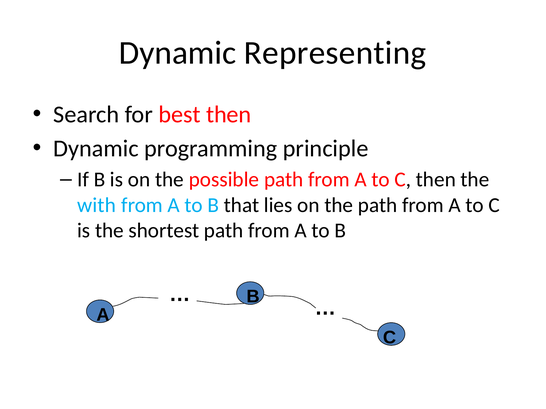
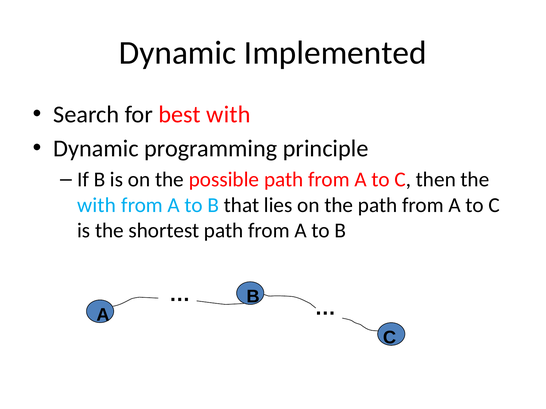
Representing: Representing -> Implemented
best then: then -> with
